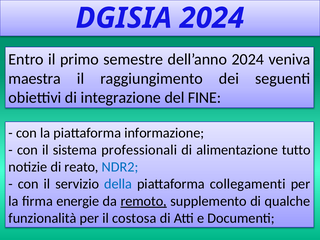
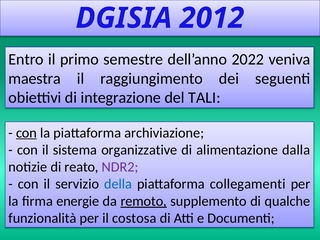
DGISIA 2024: 2024 -> 2012
dell’anno 2024: 2024 -> 2022
FINE: FINE -> TALI
con at (26, 133) underline: none -> present
informazione: informazione -> archiviazione
professionali: professionali -> organizzative
tutto: tutto -> dalla
NDR2 colour: blue -> purple
